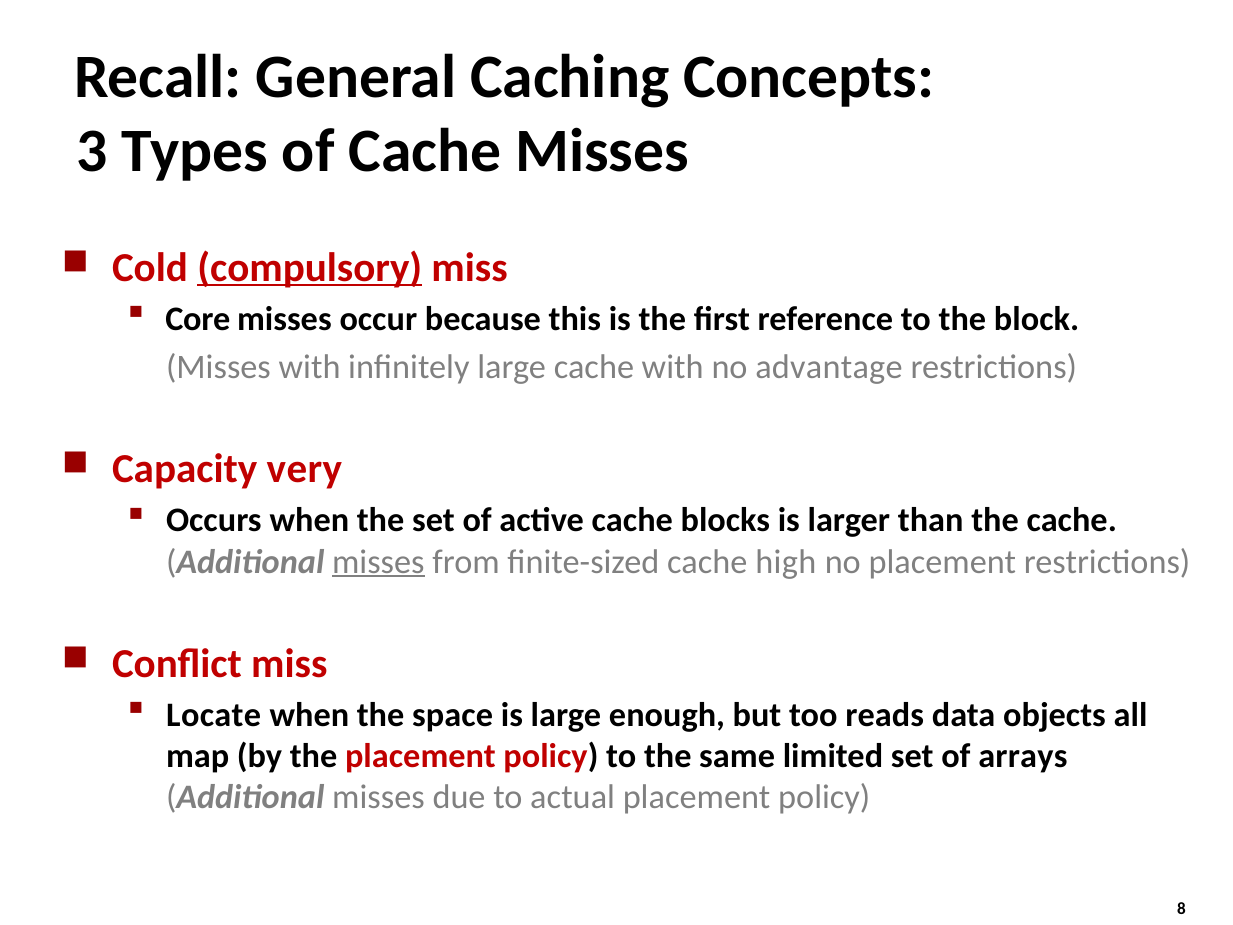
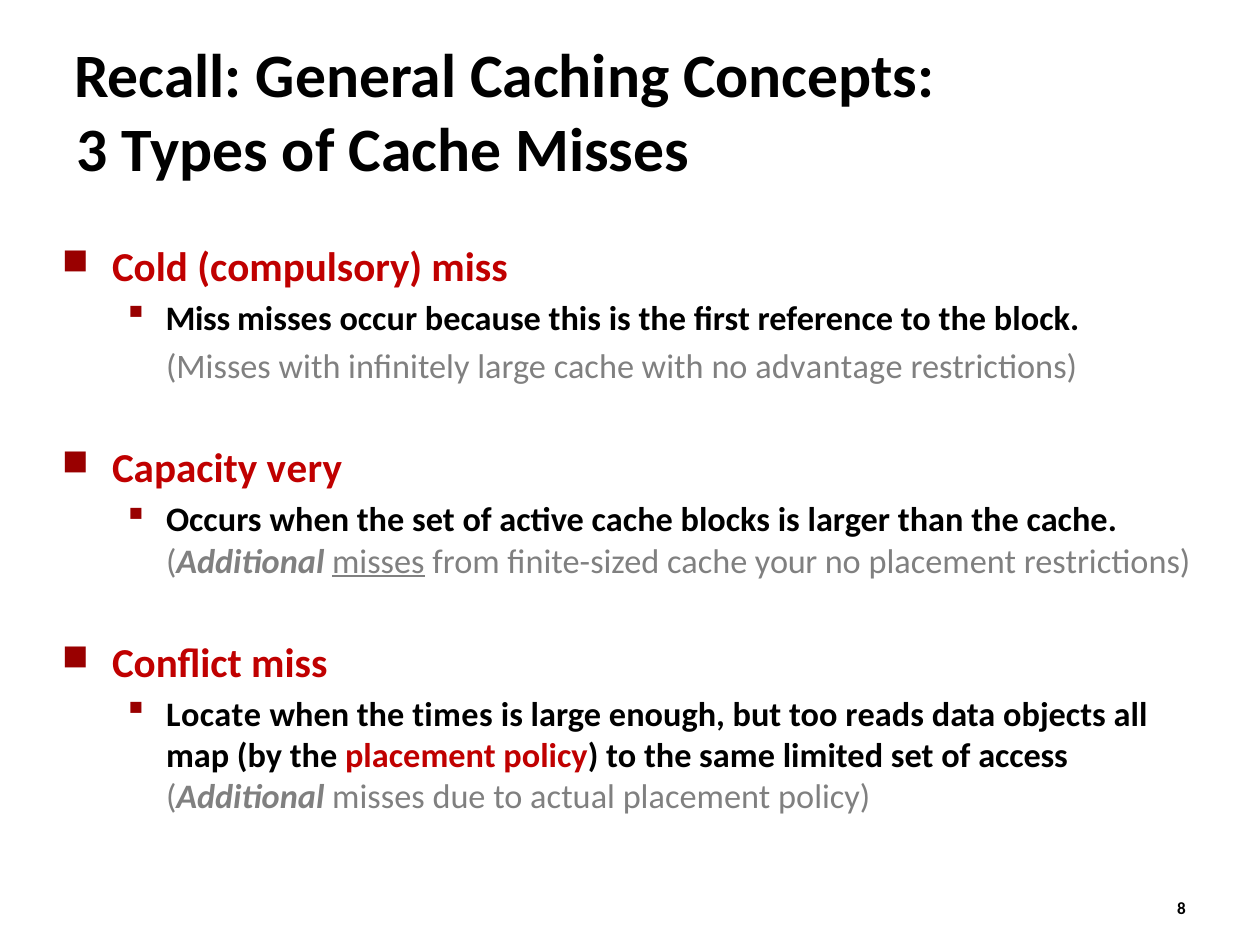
compulsory underline: present -> none
Core at (198, 319): Core -> Miss
high: high -> your
space: space -> times
arrays: arrays -> access
